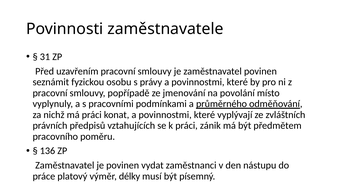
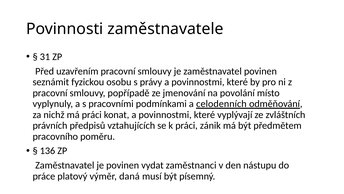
průměrného: průměrného -> celodenních
délky: délky -> daná
